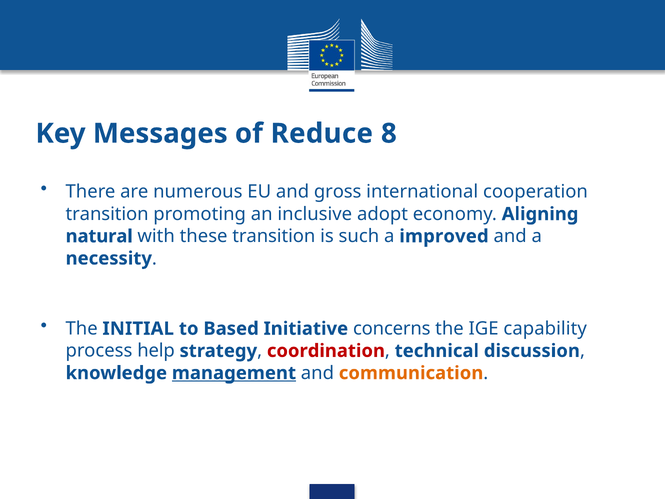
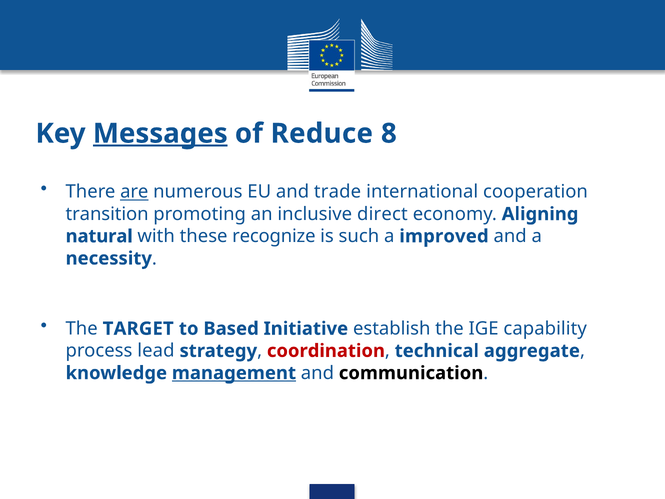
Messages underline: none -> present
are underline: none -> present
gross: gross -> trade
adopt: adopt -> direct
these transition: transition -> recognize
INITIAL: INITIAL -> TARGET
concerns: concerns -> establish
help: help -> lead
discussion: discussion -> aggregate
communication colour: orange -> black
